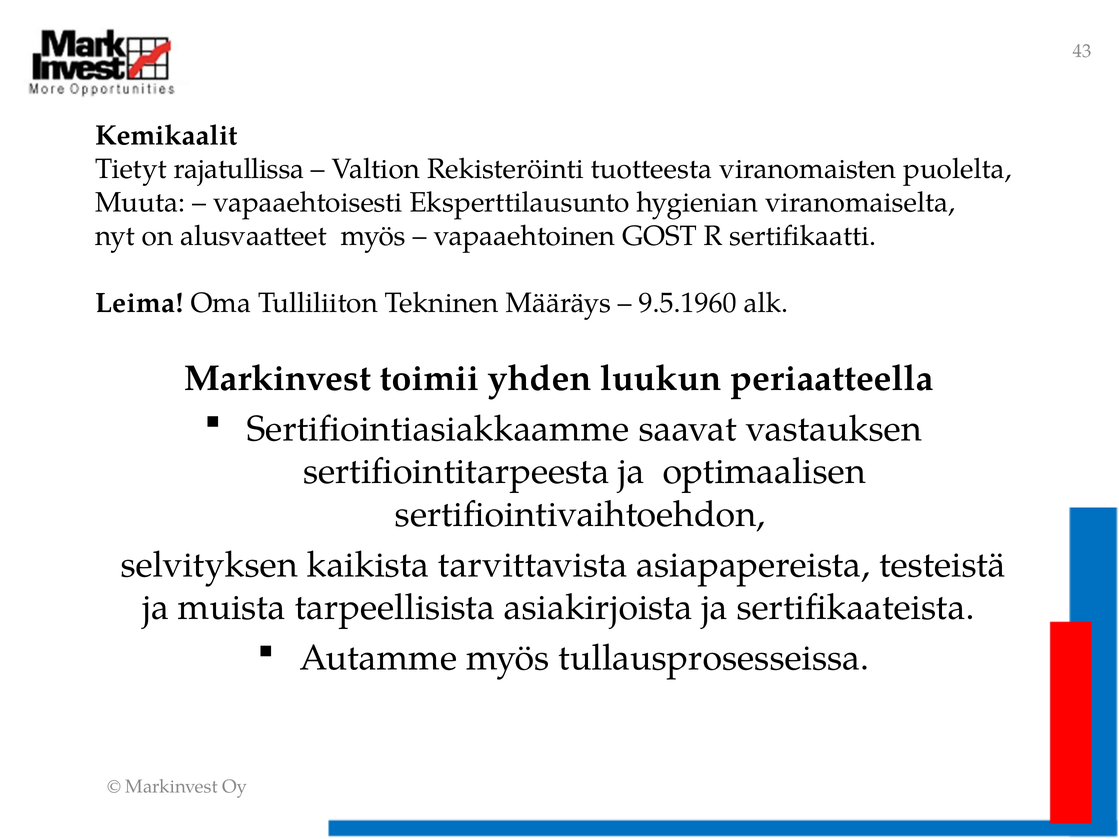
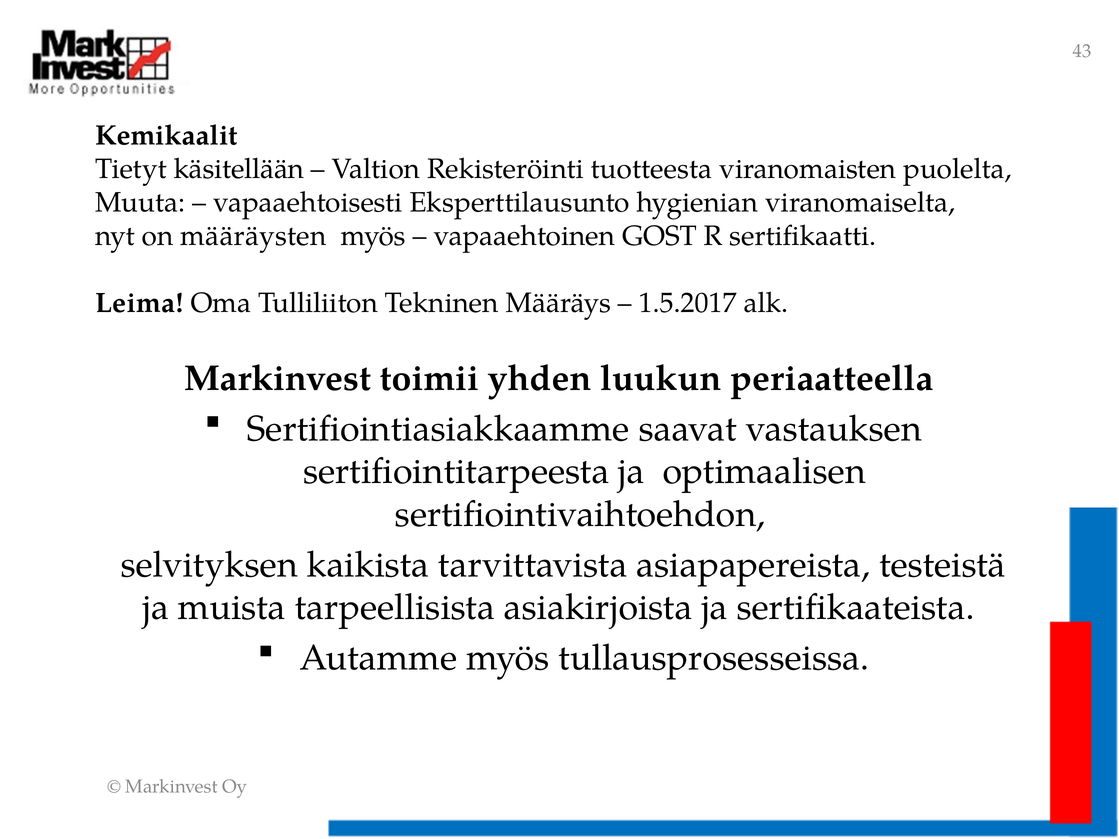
rajatullissa: rajatullissa -> käsitellään
alusvaatteet: alusvaatteet -> määräysten
9.5.1960: 9.5.1960 -> 1.5.2017
